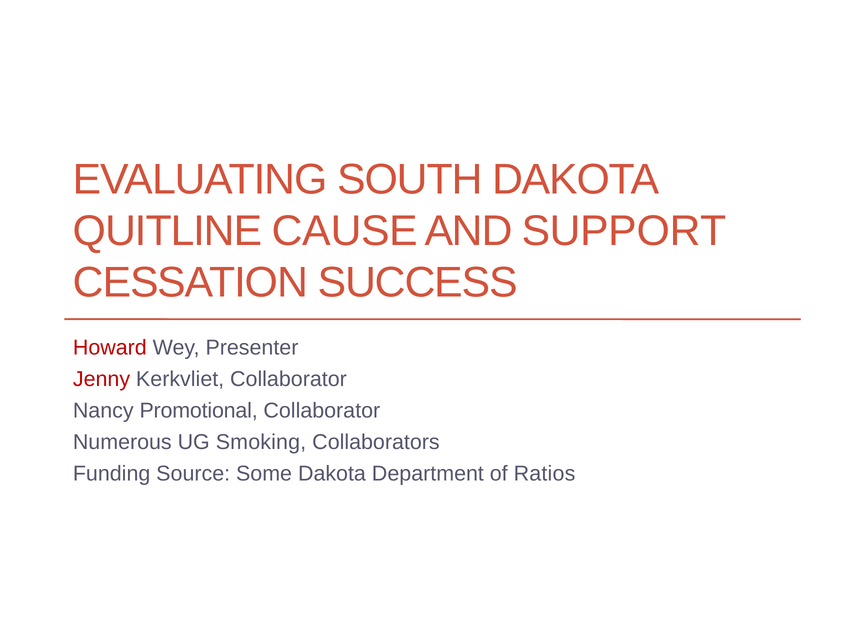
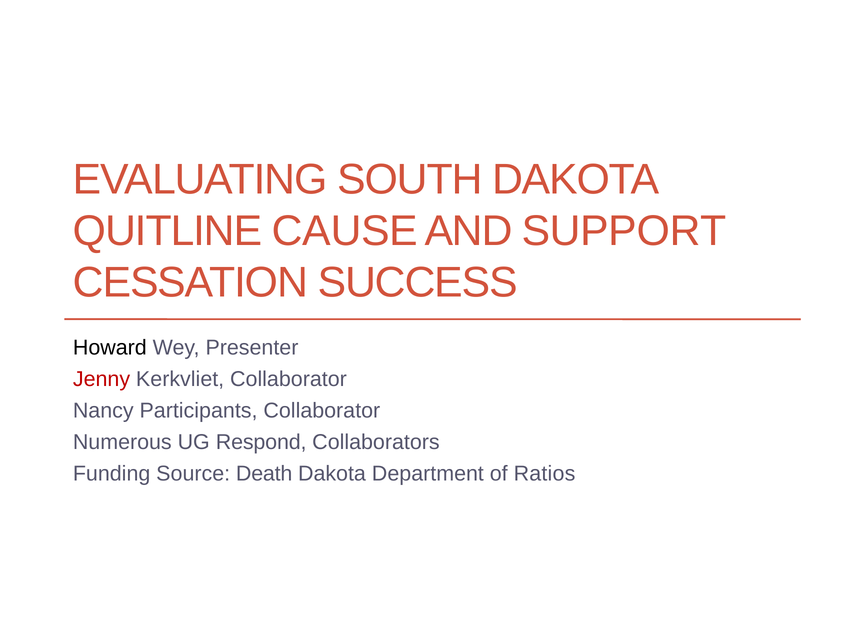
Howard colour: red -> black
Promotional: Promotional -> Participants
Smoking: Smoking -> Respond
Some: Some -> Death
